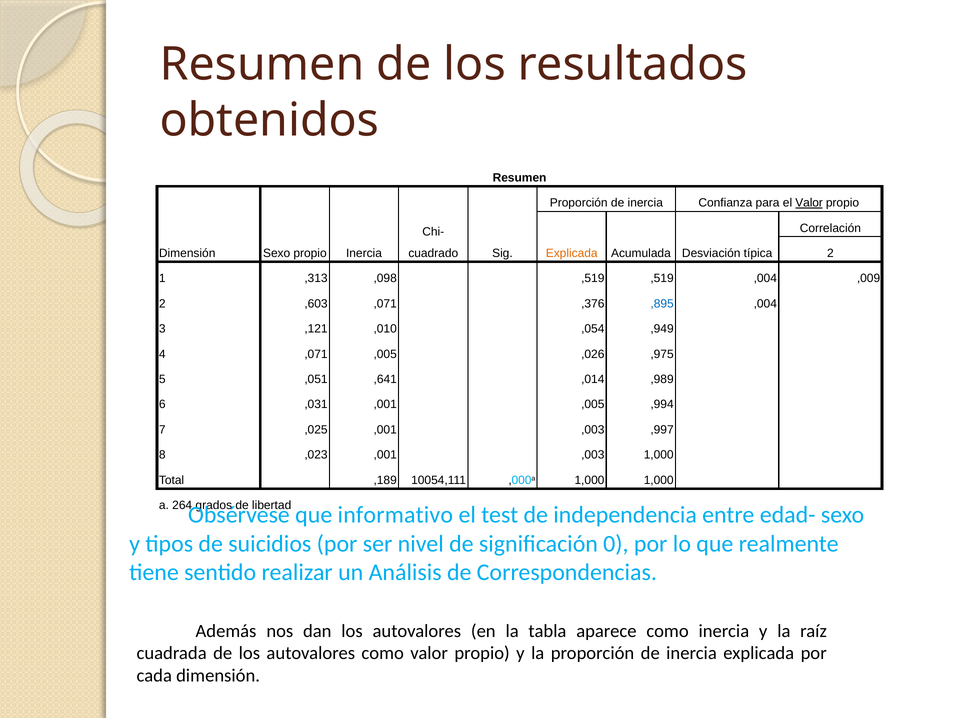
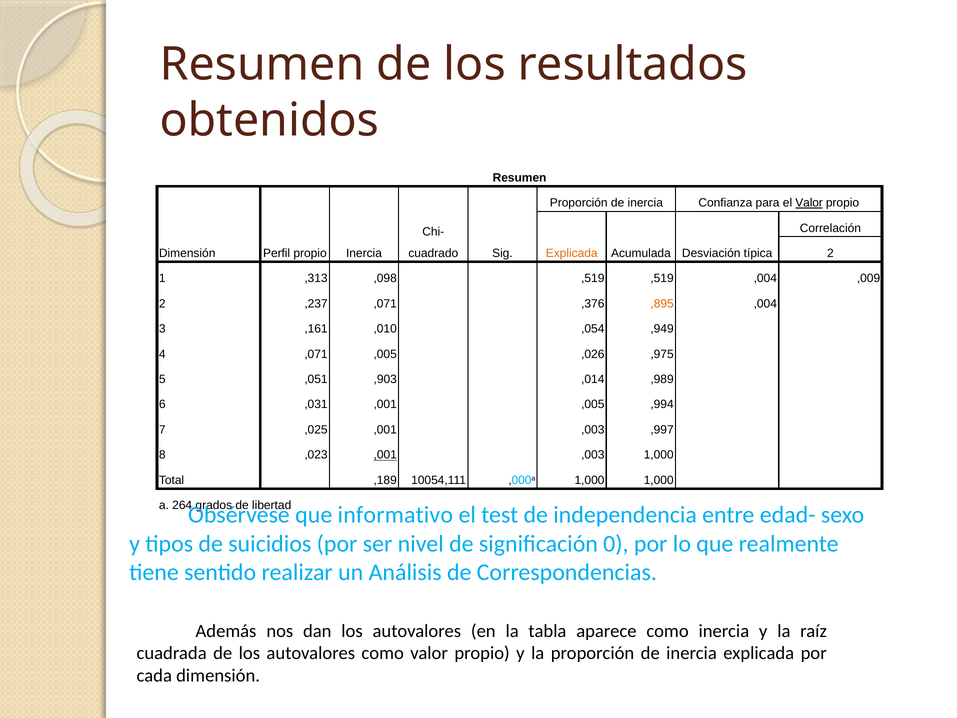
Dimensión Sexo: Sexo -> Perfil
,603: ,603 -> ,237
,895 colour: blue -> orange
,121: ,121 -> ,161
,641: ,641 -> ,903
,001 at (385, 455) underline: none -> present
